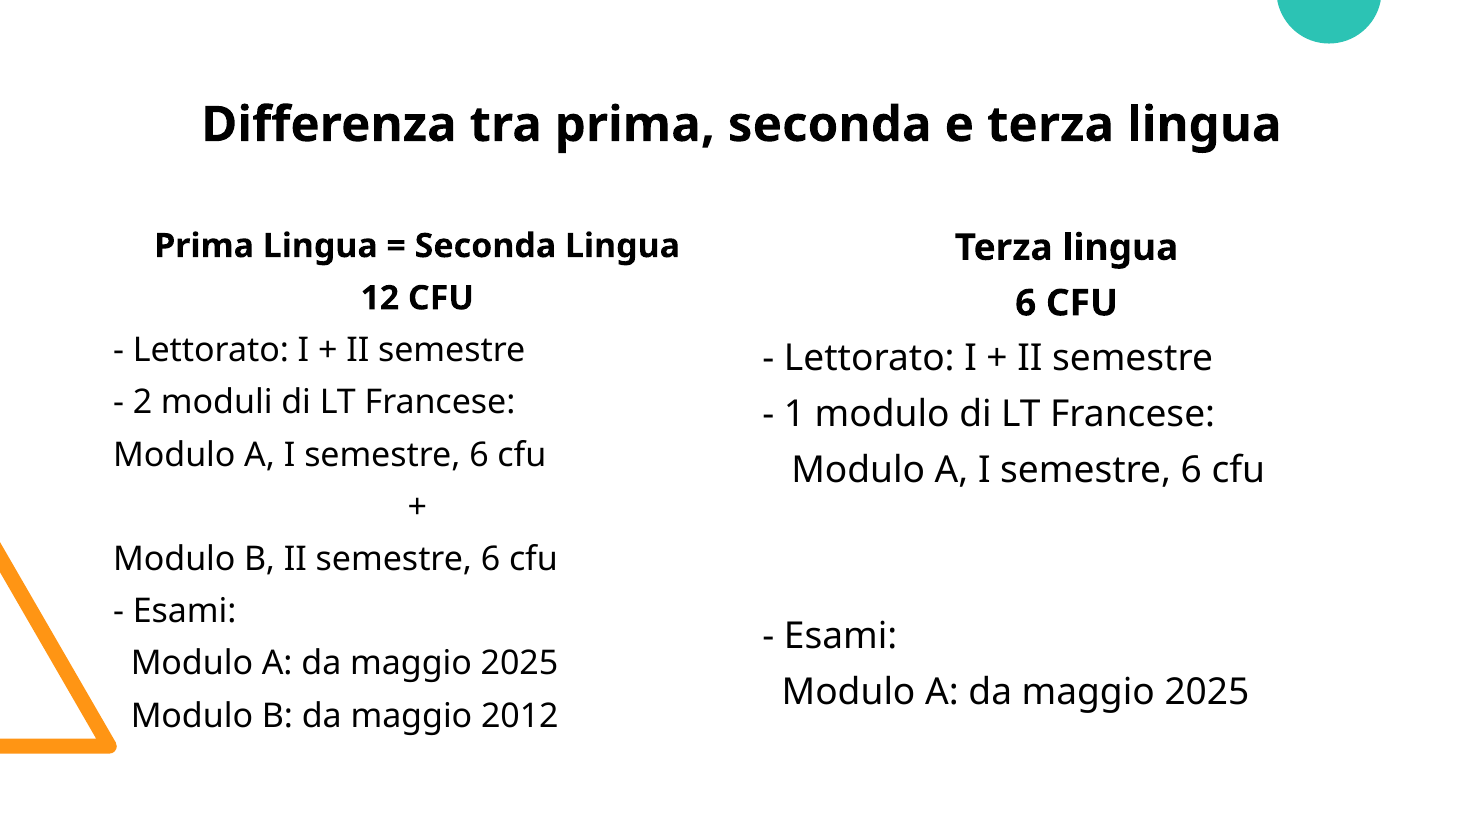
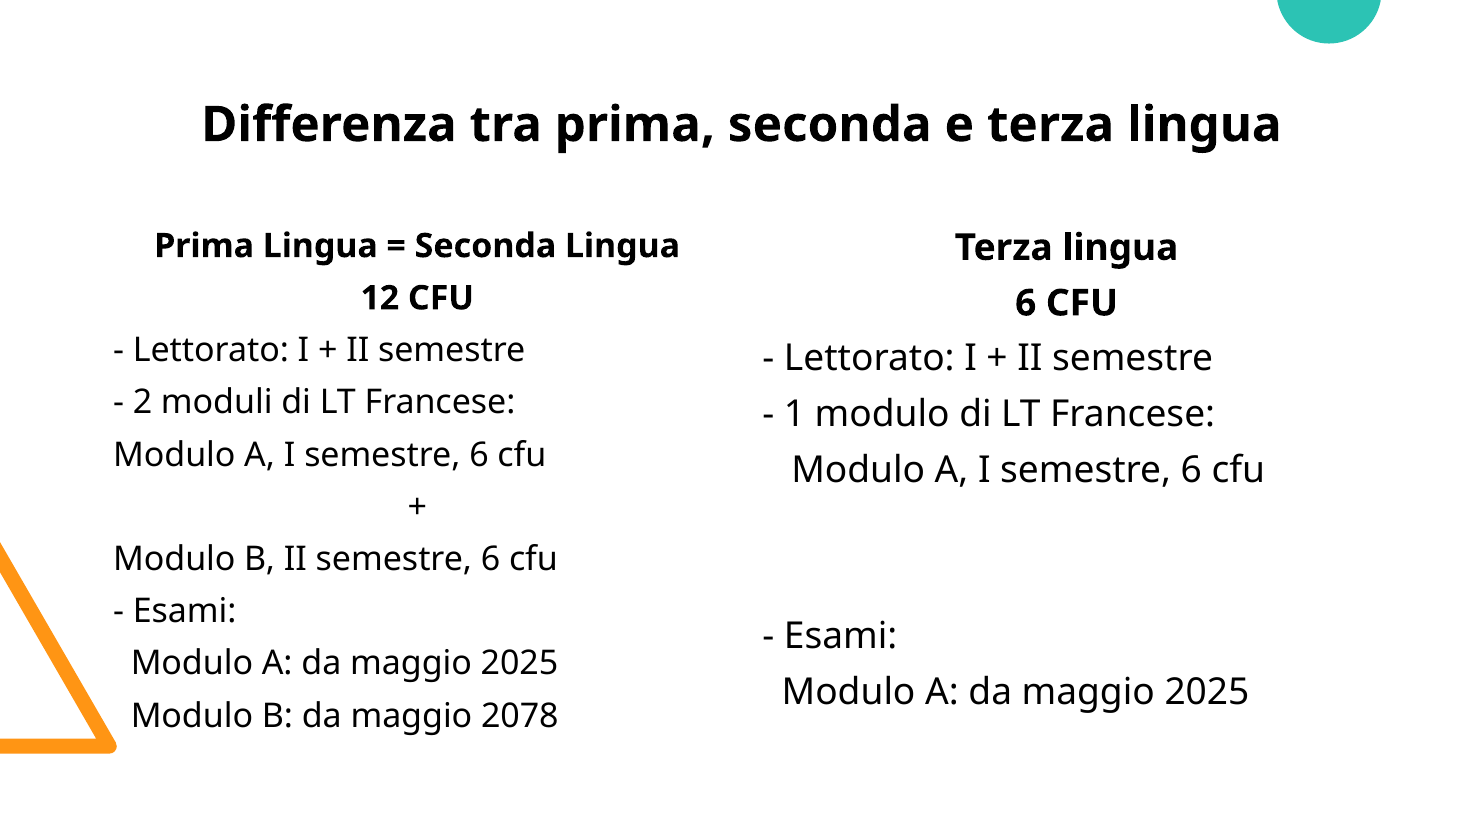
2012: 2012 -> 2078
